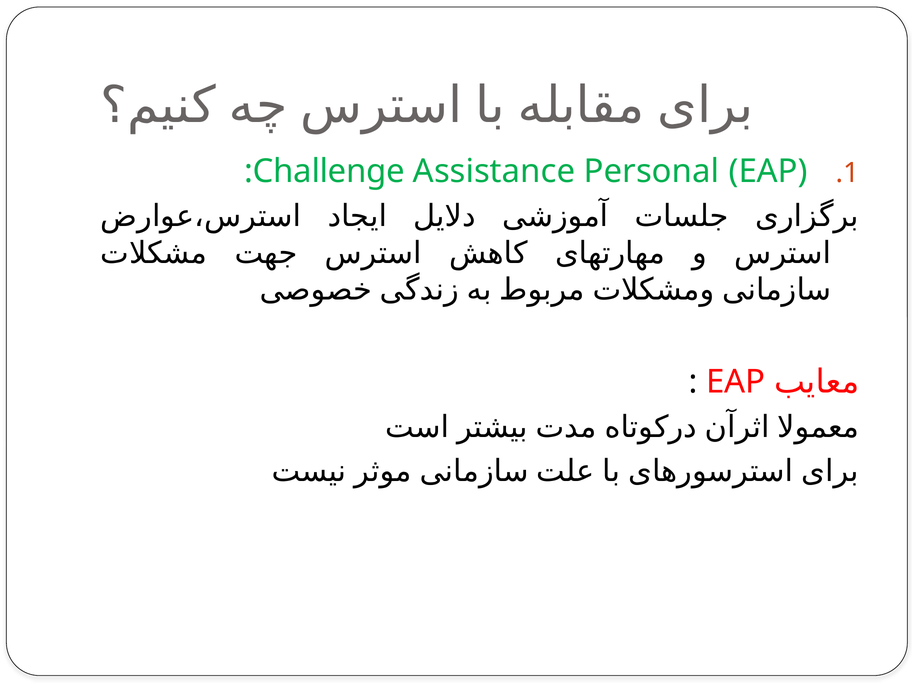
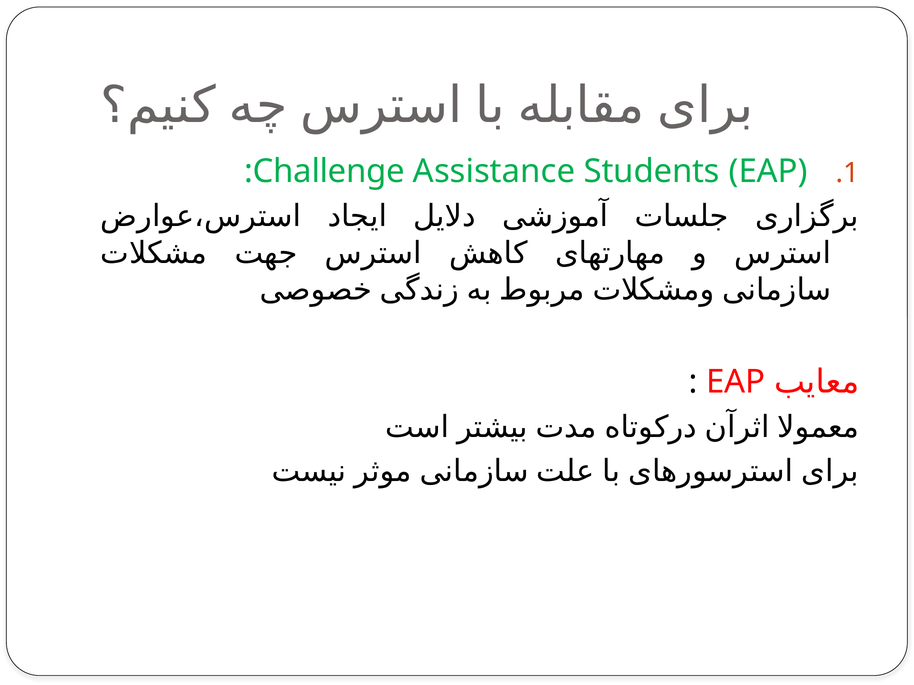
Personal: Personal -> Students
